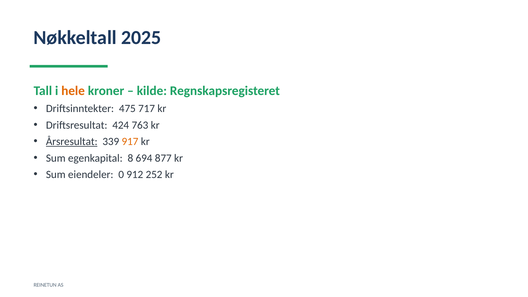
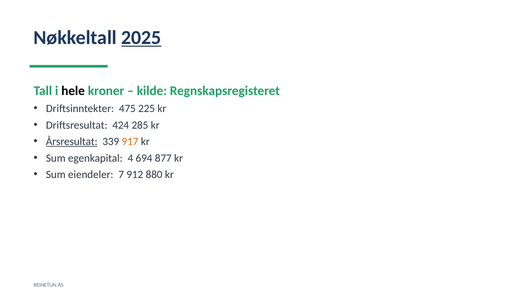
2025 underline: none -> present
hele colour: orange -> black
717: 717 -> 225
763: 763 -> 285
8: 8 -> 4
0: 0 -> 7
252: 252 -> 880
